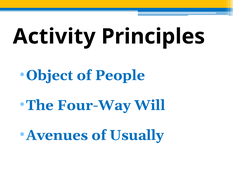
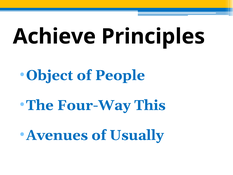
Activity: Activity -> Achieve
Will: Will -> This
